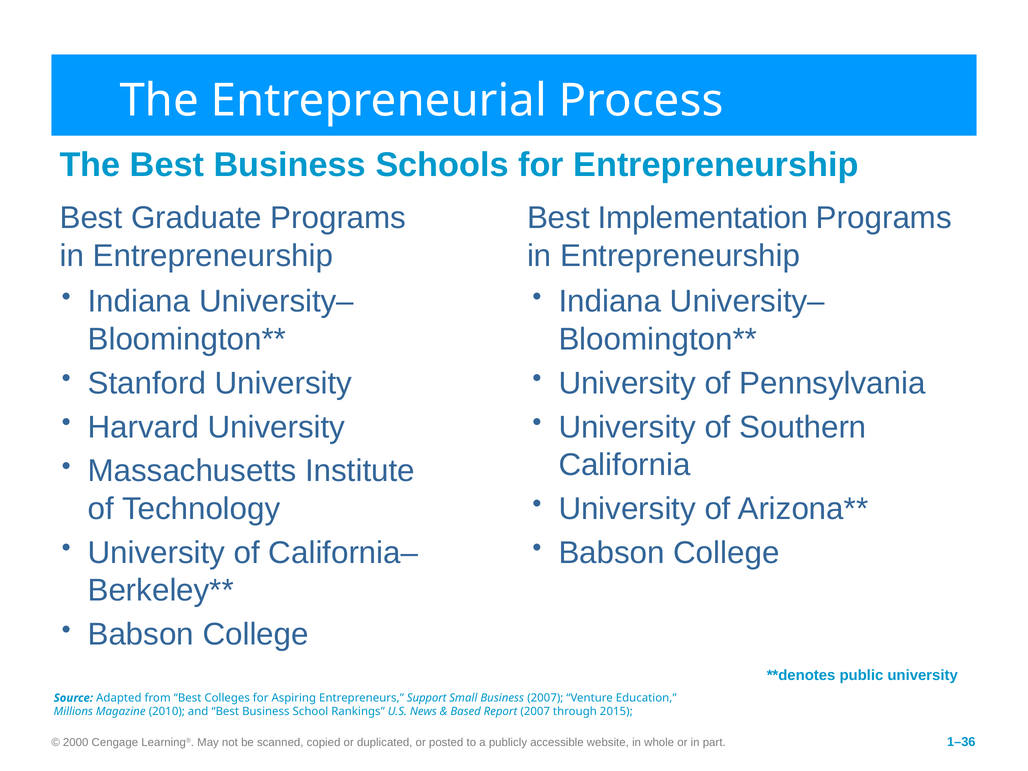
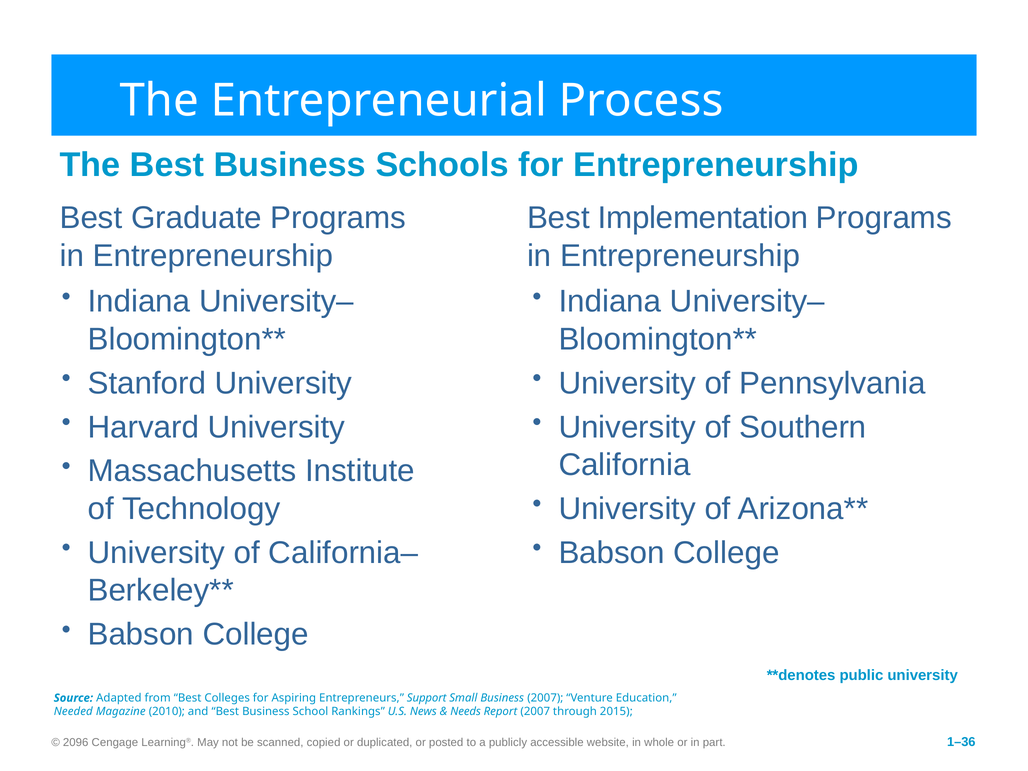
Millions: Millions -> Needed
Based: Based -> Needs
2000: 2000 -> 2096
